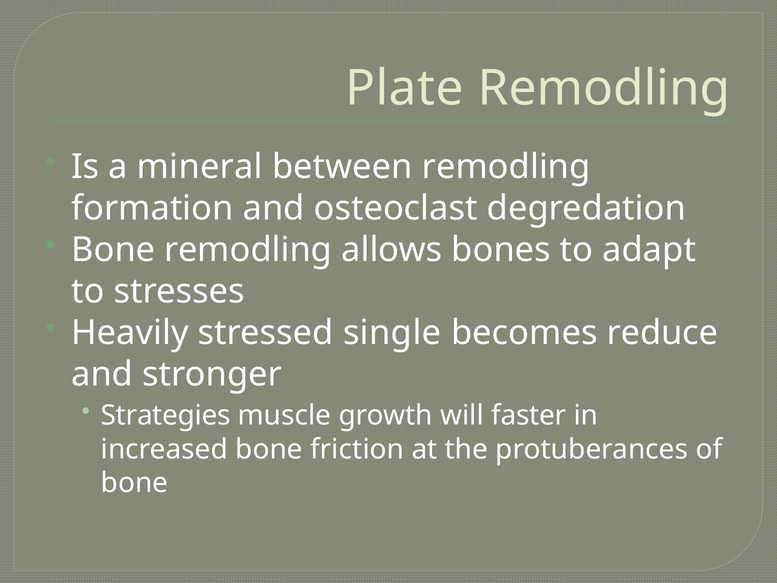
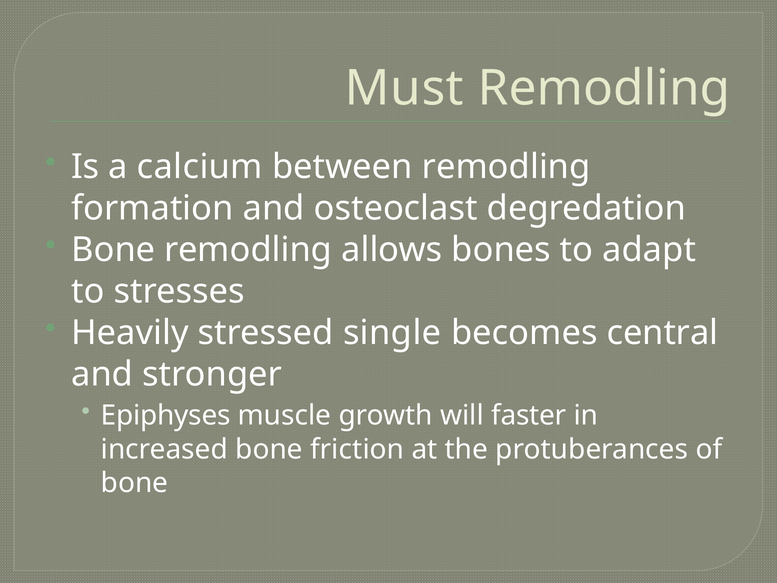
Plate: Plate -> Must
mineral: mineral -> calcium
reduce: reduce -> central
Strategies: Strategies -> Epiphyses
